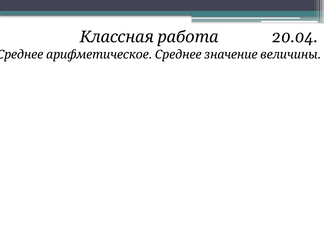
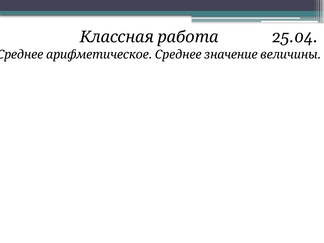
20.04: 20.04 -> 25.04
